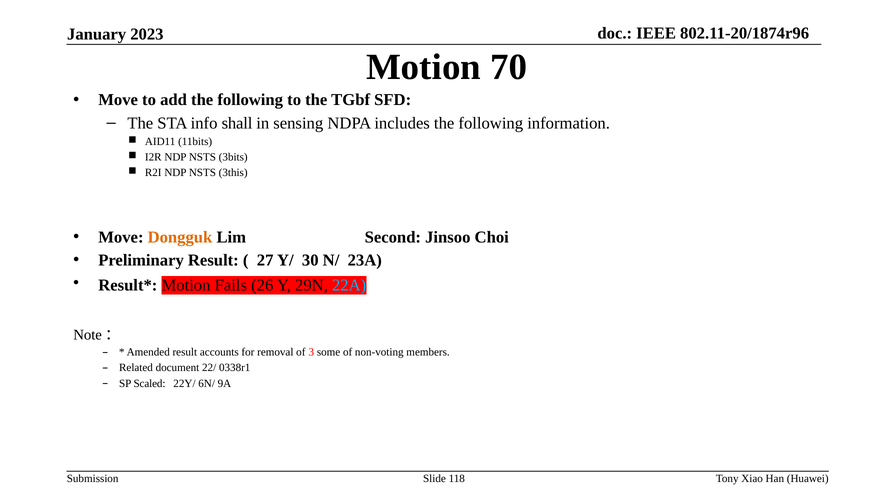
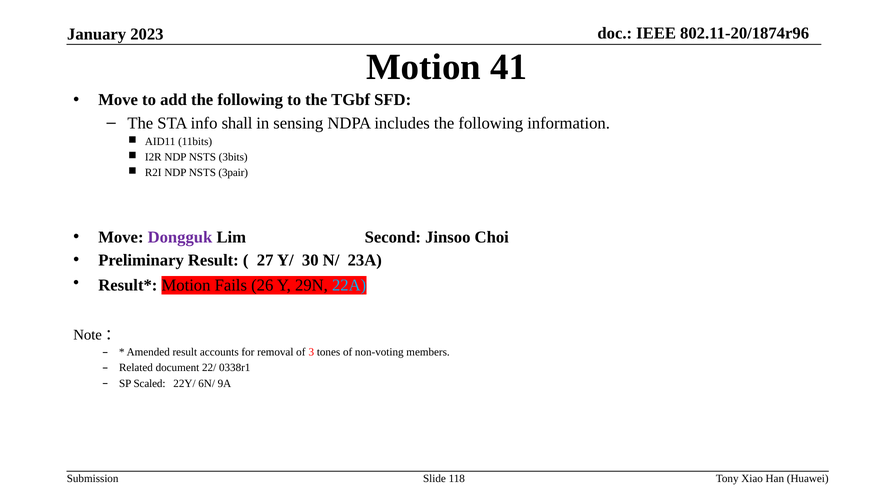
70: 70 -> 41
3this: 3this -> 3pair
Dongguk colour: orange -> purple
some: some -> tones
